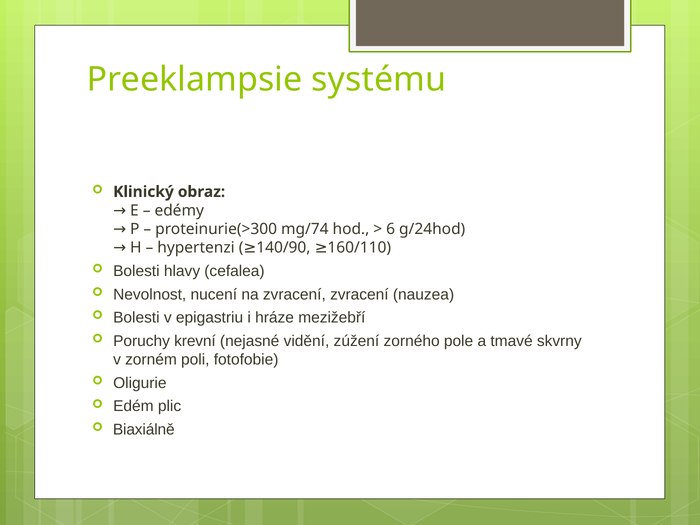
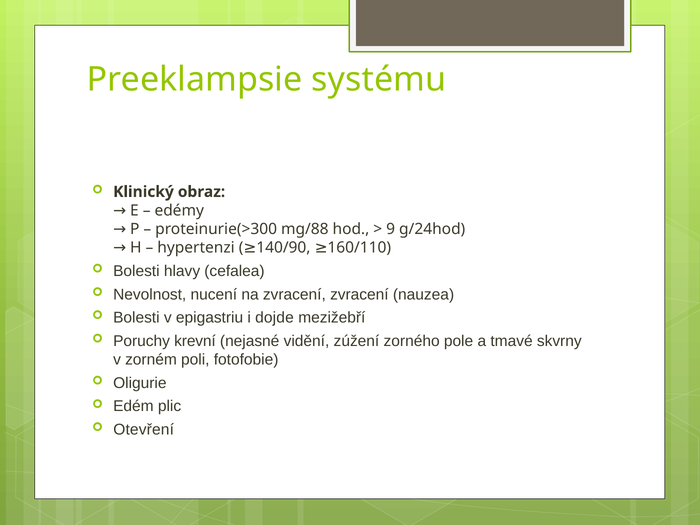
mg/74: mg/74 -> mg/88
6: 6 -> 9
hráze: hráze -> dojde
Biaxiálně: Biaxiálně -> Otevření
